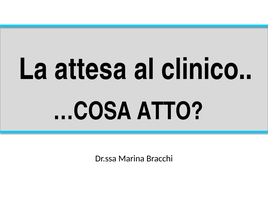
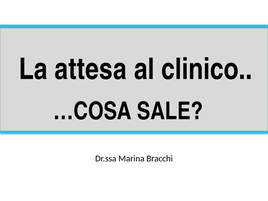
ATTO: ATTO -> SALE
